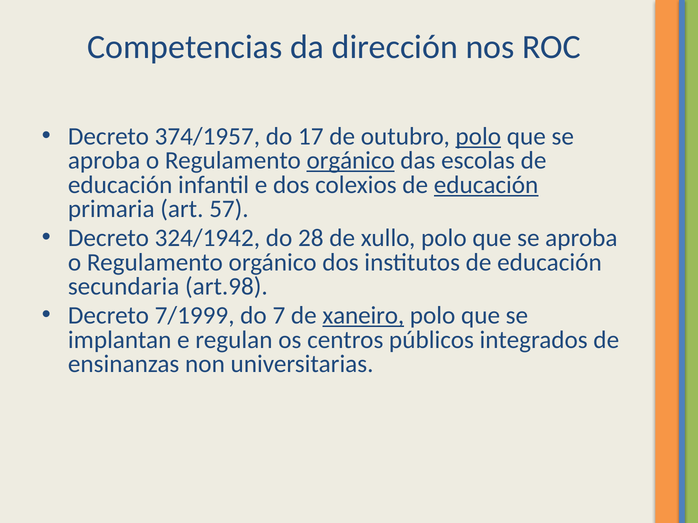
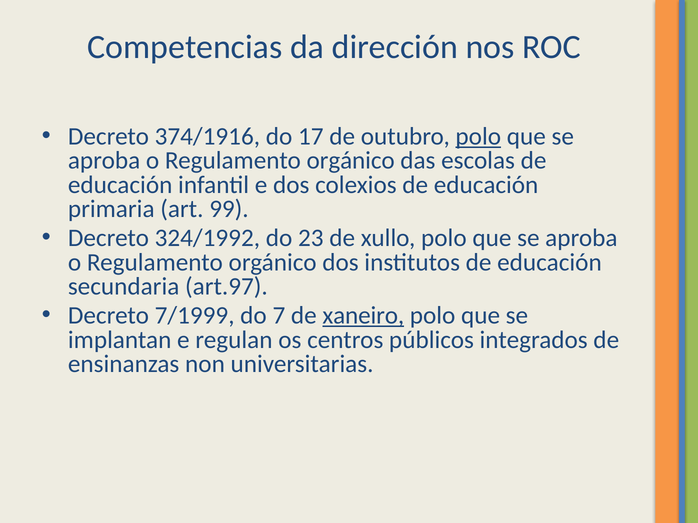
374/1957: 374/1957 -> 374/1916
orgánico at (351, 161) underline: present -> none
educación at (486, 185) underline: present -> none
57: 57 -> 99
324/1942: 324/1942 -> 324/1992
28: 28 -> 23
art.98: art.98 -> art.97
